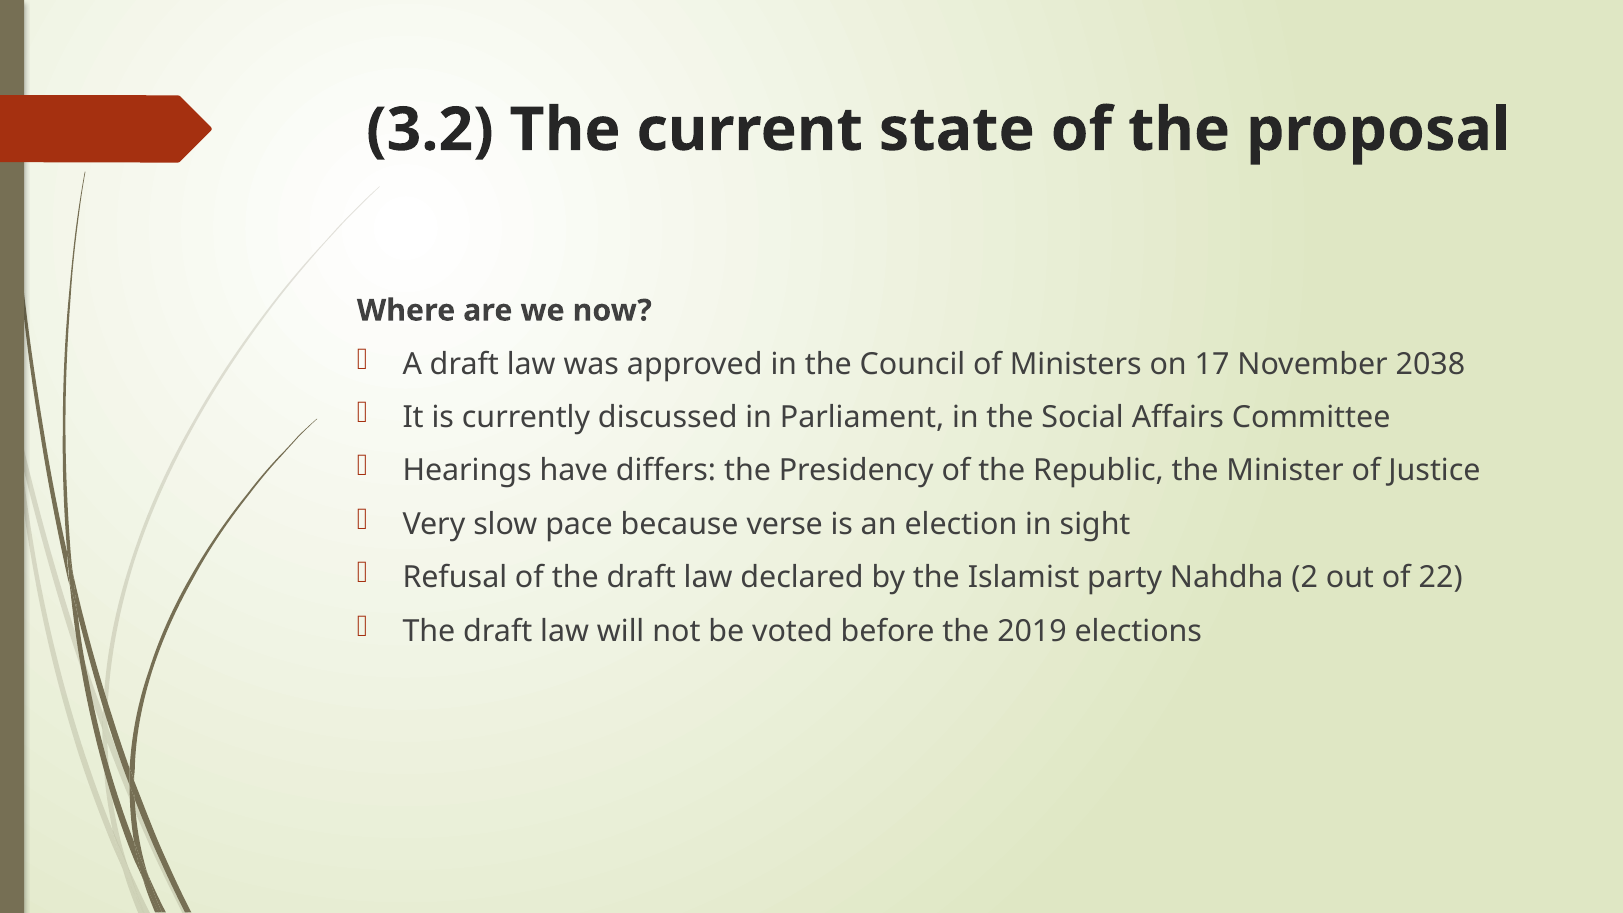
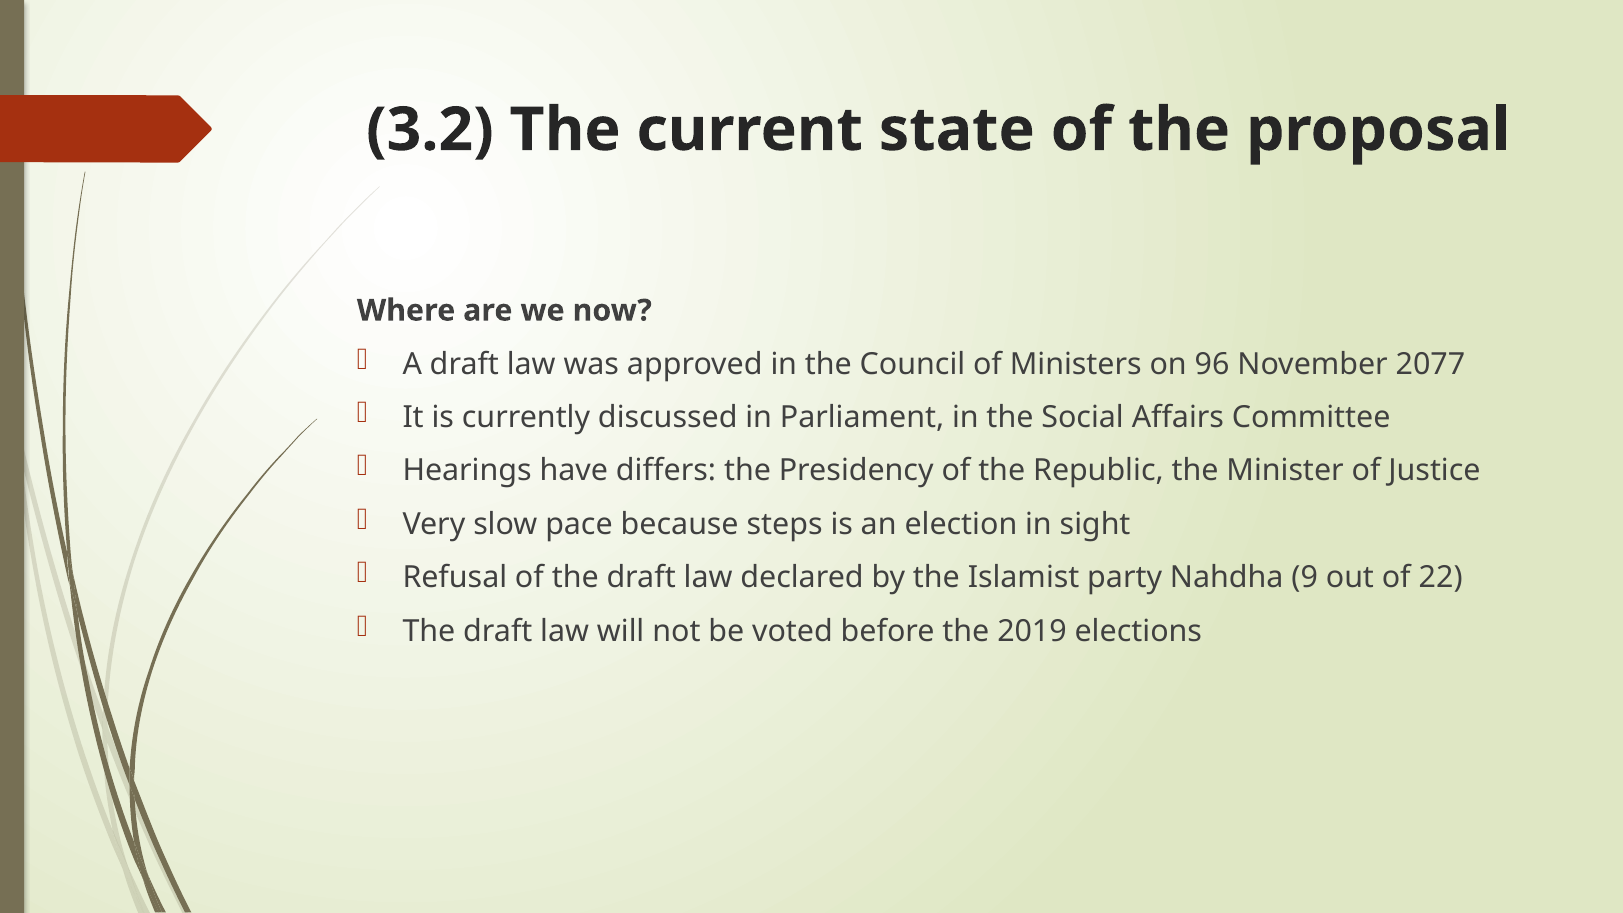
17: 17 -> 96
2038: 2038 -> 2077
verse: verse -> steps
2: 2 -> 9
